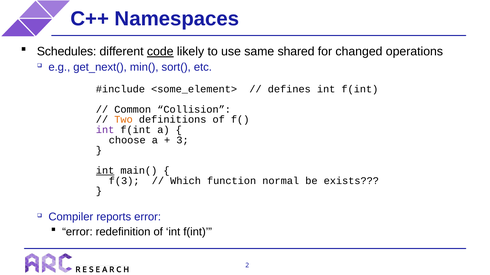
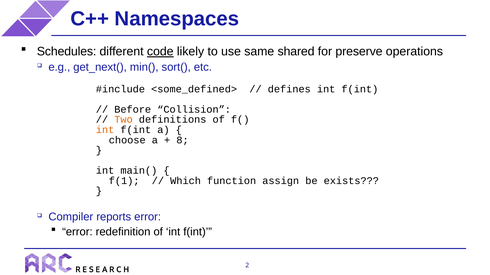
changed: changed -> preserve
<some_element>: <some_element> -> <some_defined>
Common: Common -> Before
int at (105, 130) colour: purple -> orange
3: 3 -> 8
int at (105, 171) underline: present -> none
f(3: f(3 -> f(1
normal: normal -> assign
